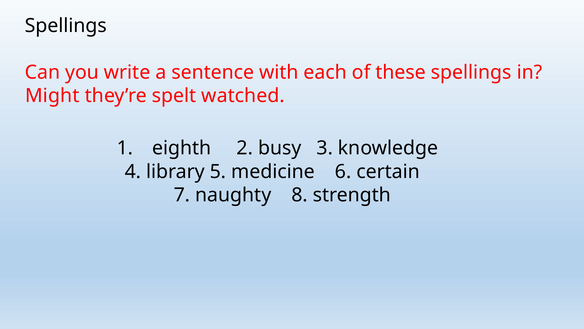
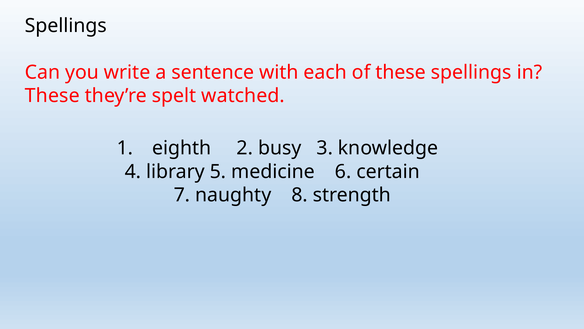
Might at (52, 96): Might -> These
